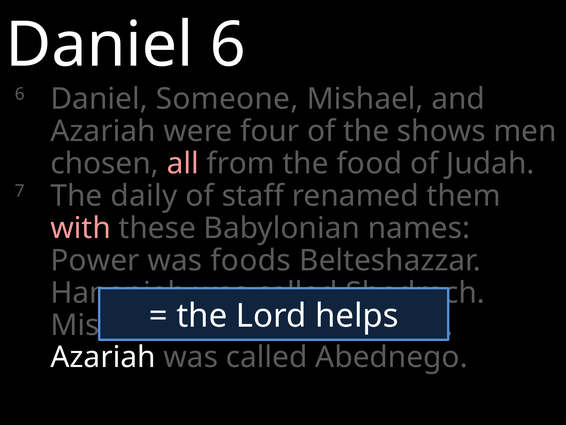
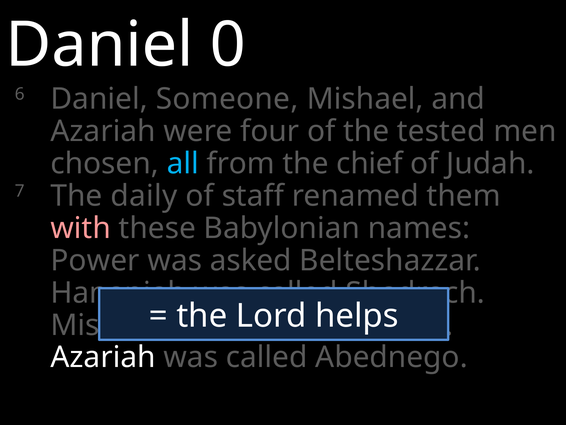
Daniel 6: 6 -> 0
shows: shows -> tested
all colour: pink -> light blue
food: food -> chief
foods: foods -> asked
